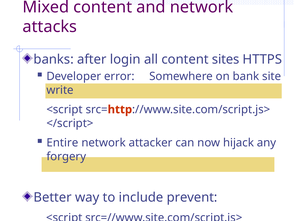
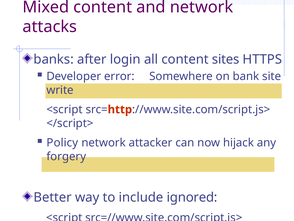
Entire: Entire -> Policy
prevent: prevent -> ignored
